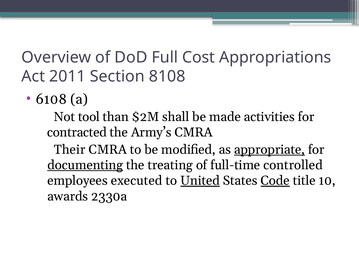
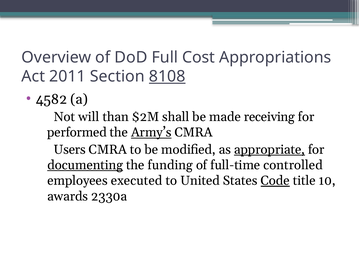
8108 underline: none -> present
6108: 6108 -> 4582
tool: tool -> will
activities: activities -> receiving
contracted: contracted -> performed
Army’s underline: none -> present
Their: Their -> Users
treating: treating -> funding
United underline: present -> none
